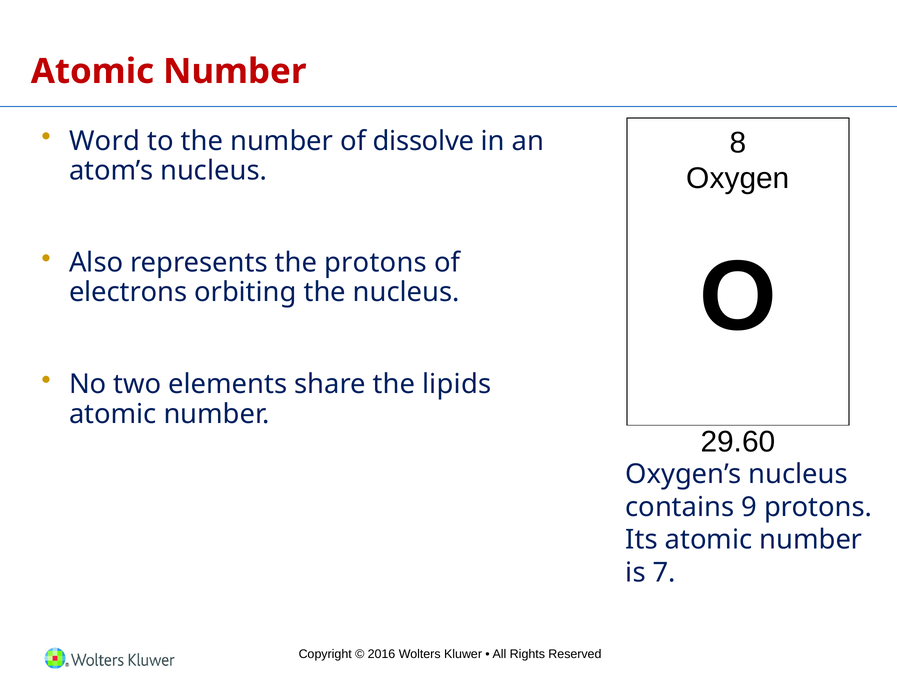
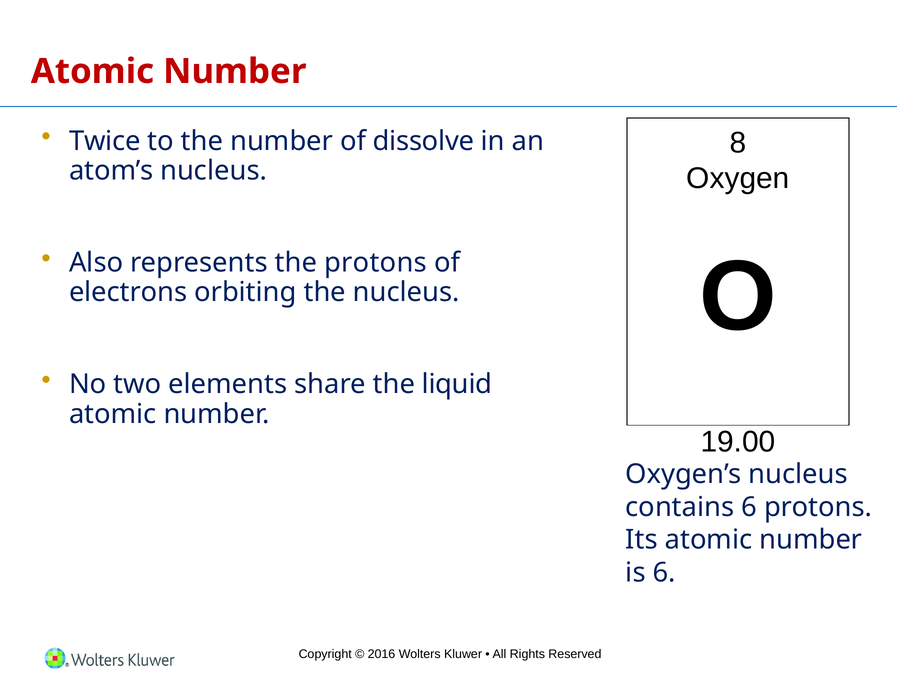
Word: Word -> Twice
lipids: lipids -> liquid
29.60: 29.60 -> 19.00
contains 9: 9 -> 6
is 7: 7 -> 6
